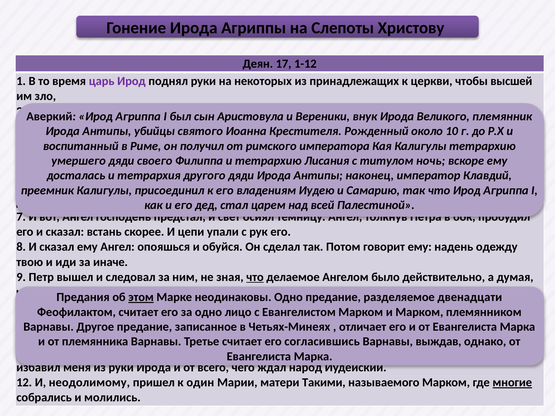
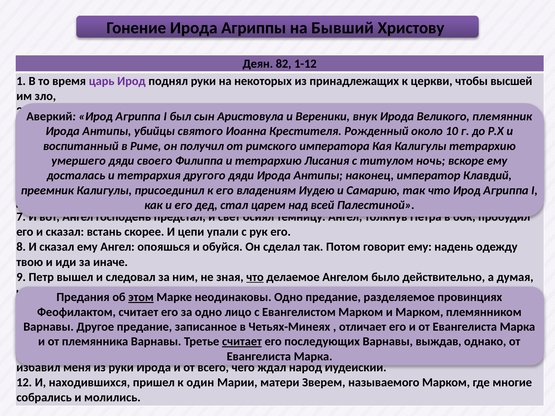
Слепоты: Слепоты -> Бывший
17: 17 -> 82
двенадцати: двенадцати -> провинциях
считает at (242, 342) underline: none -> present
согласившись: согласившись -> последующих
неодолимому: неодолимому -> находившихся
Такими: Такими -> Зверем
многие underline: present -> none
